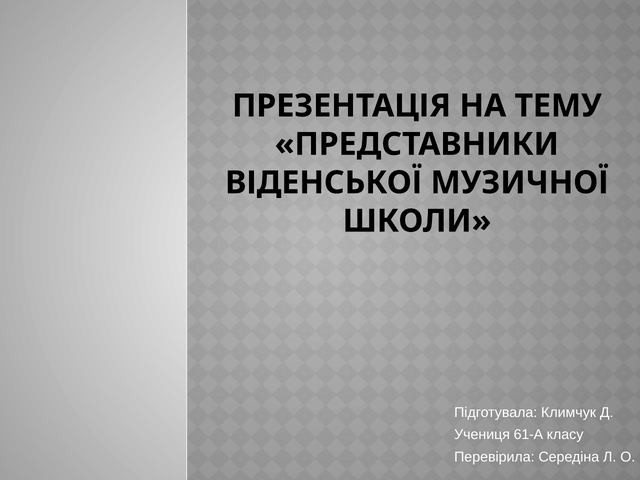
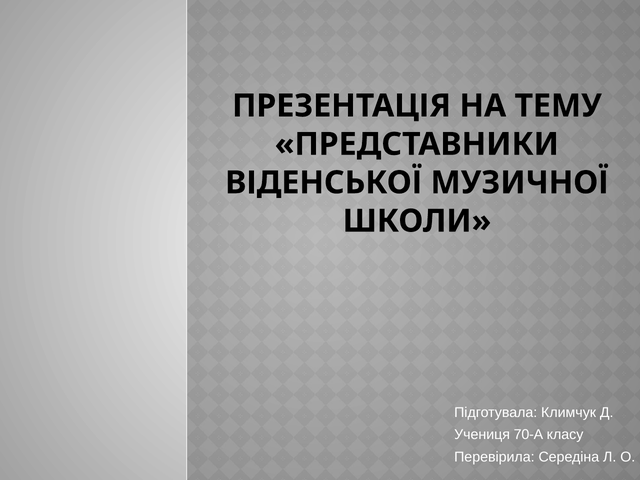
61-А: 61-А -> 70-А
